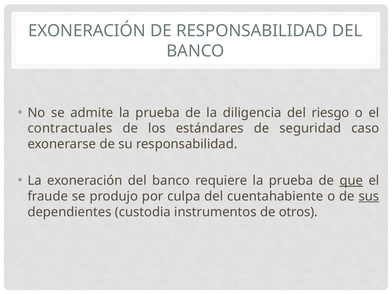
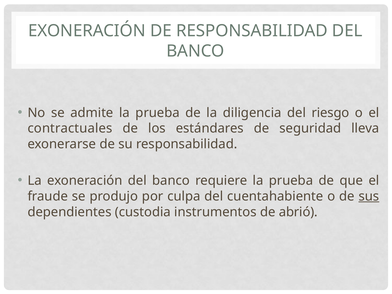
caso: caso -> lleva
que underline: present -> none
otros: otros -> abrió
